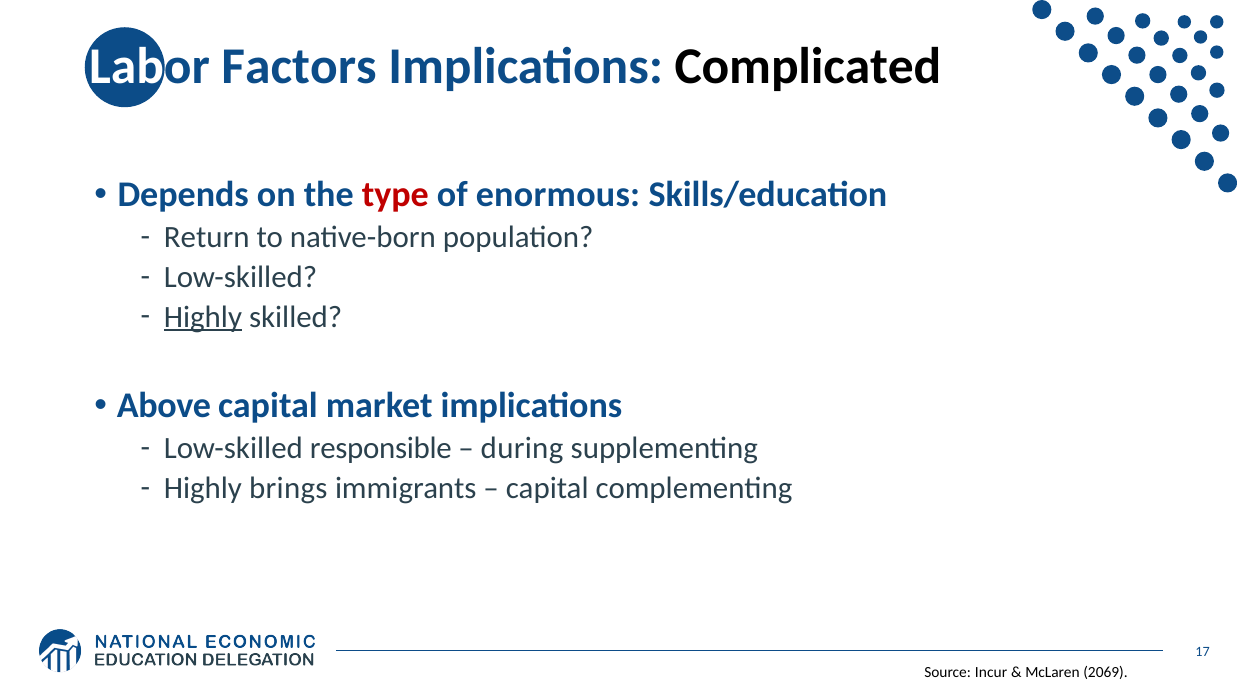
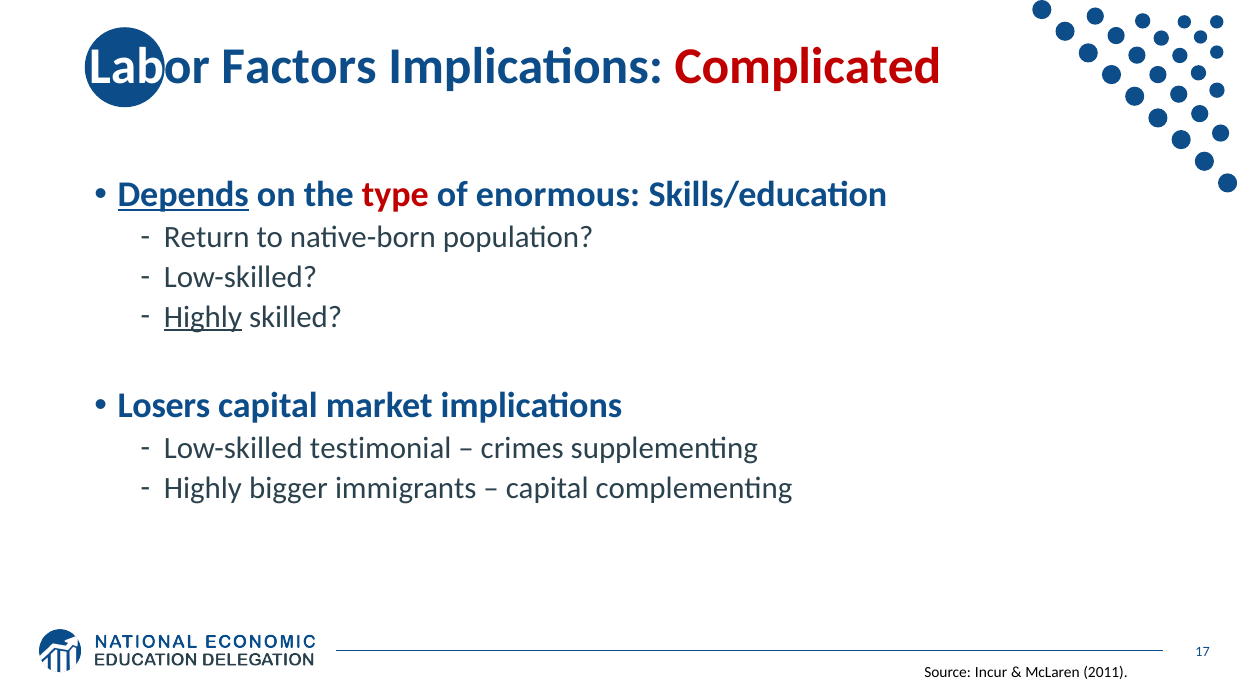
Complicated colour: black -> red
Depends underline: none -> present
Above: Above -> Losers
responsible: responsible -> testimonial
during: during -> crimes
brings: brings -> bigger
2069: 2069 -> 2011
